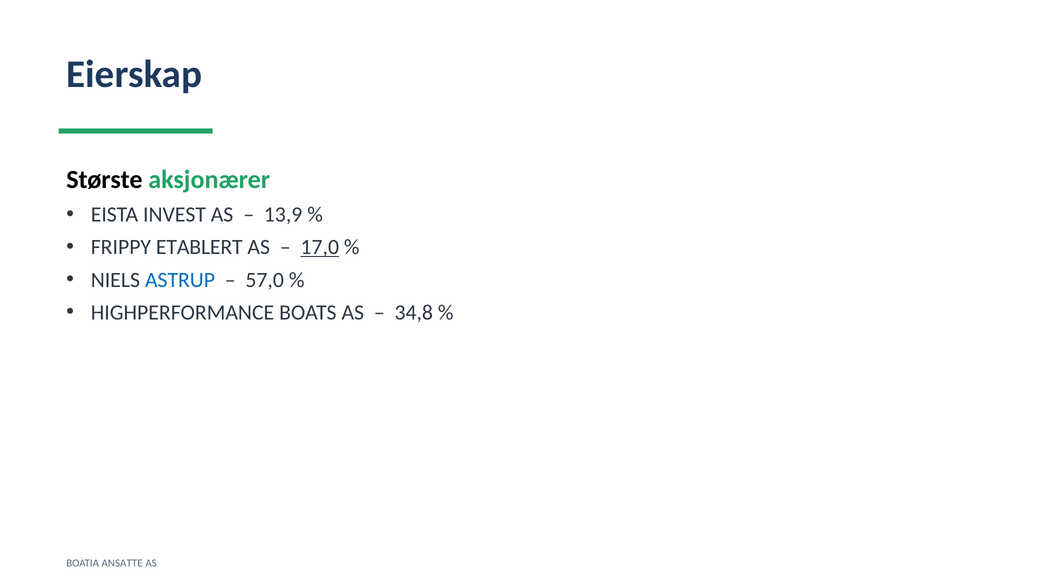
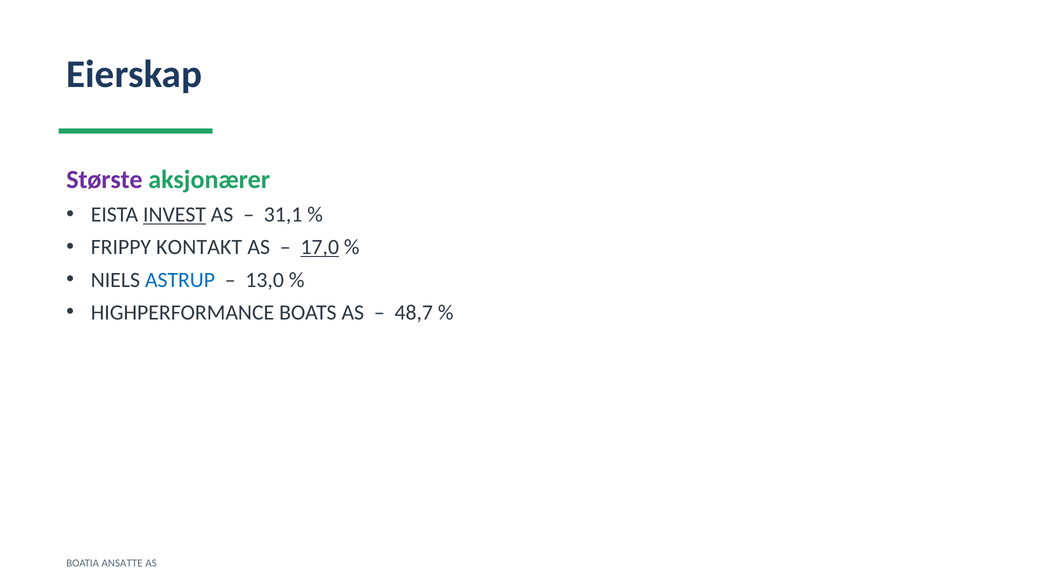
Største colour: black -> purple
INVEST underline: none -> present
13,9: 13,9 -> 31,1
ETABLERT: ETABLERT -> KONTAKT
57,0: 57,0 -> 13,0
34,8: 34,8 -> 48,7
